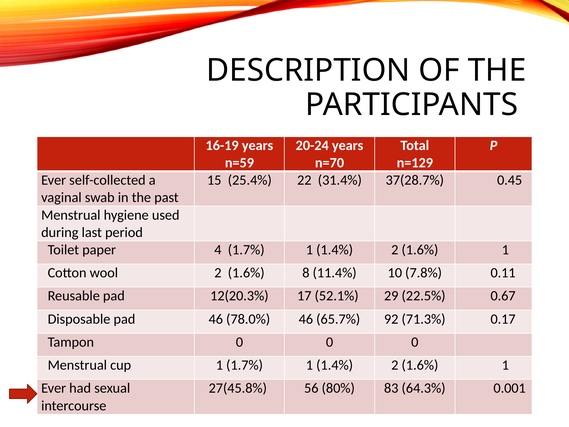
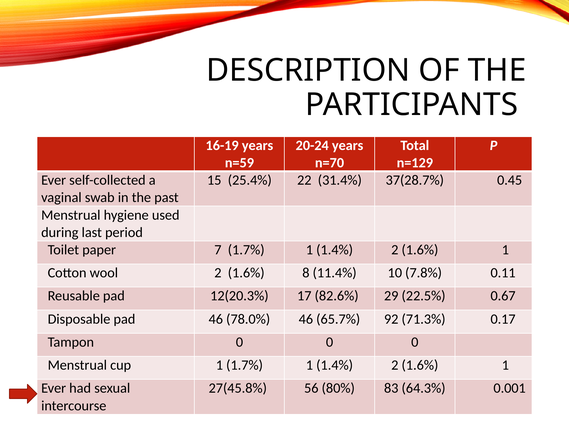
4: 4 -> 7
52.1%: 52.1% -> 82.6%
